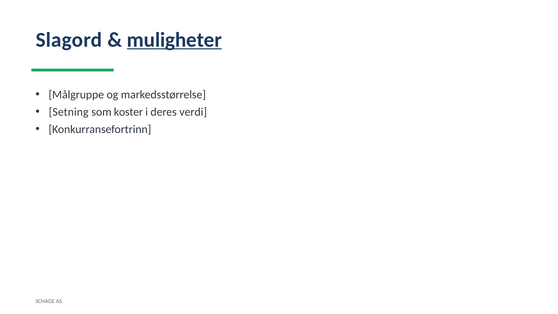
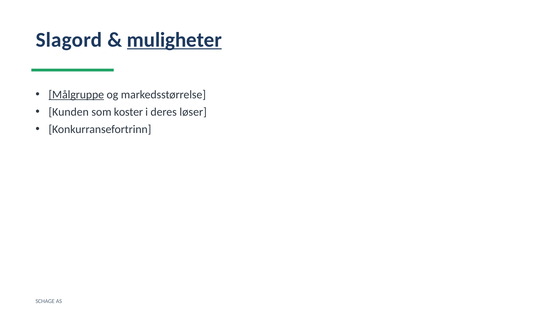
Målgruppe underline: none -> present
Setning: Setning -> Kunden
verdi: verdi -> løser
